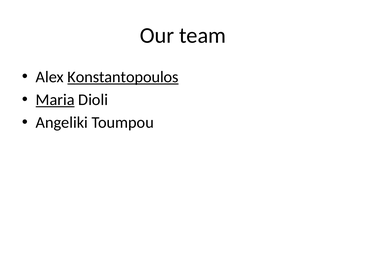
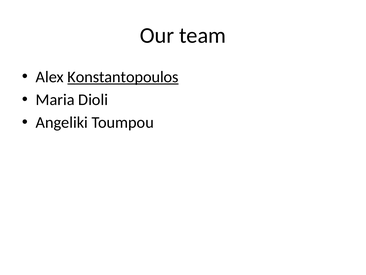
Maria underline: present -> none
